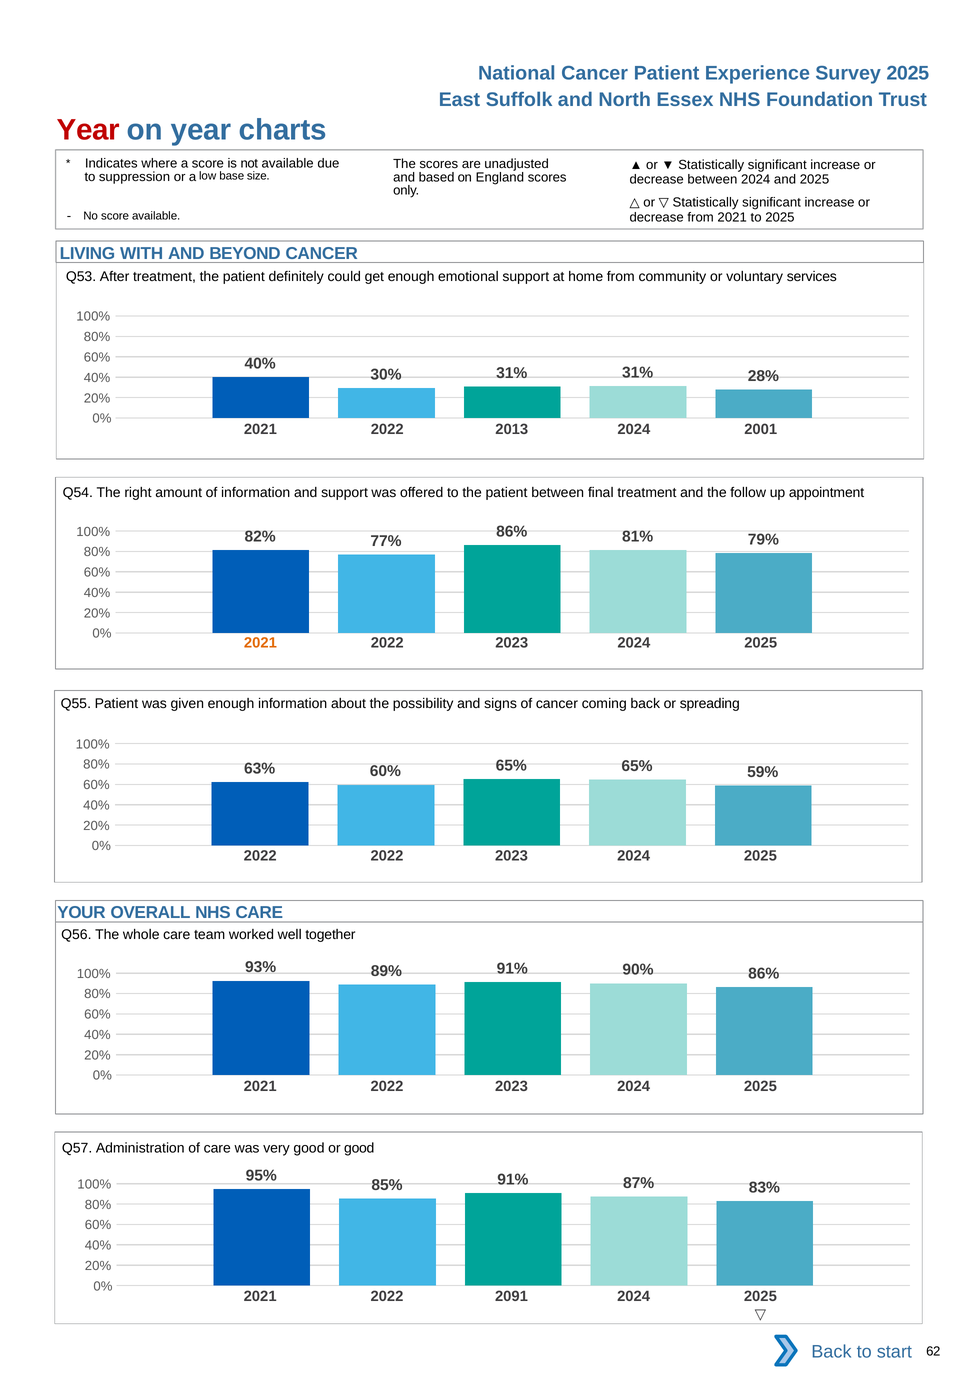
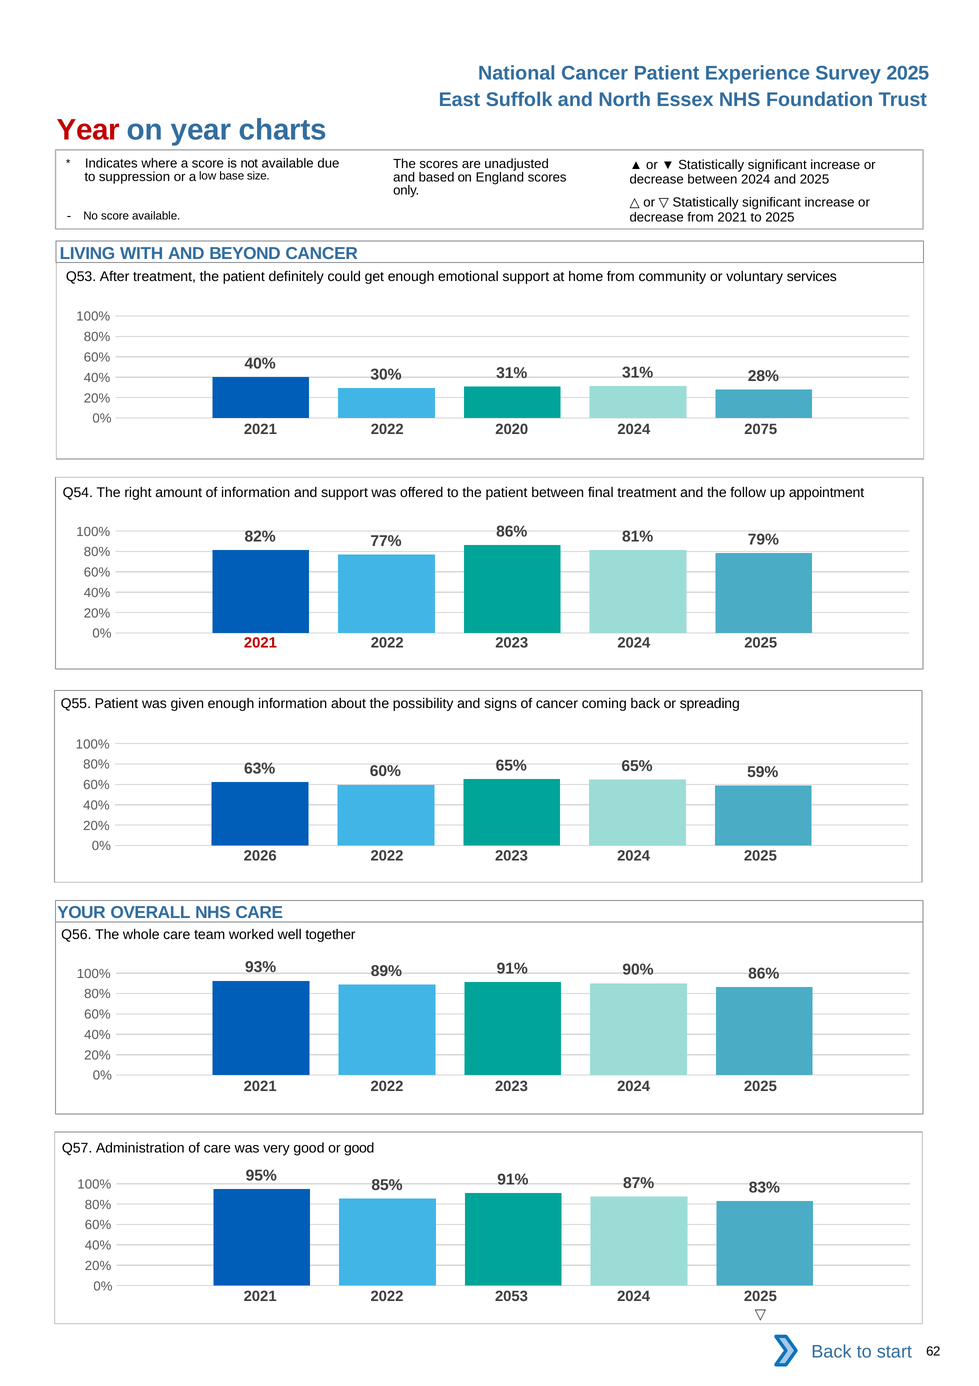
2013: 2013 -> 2020
2001: 2001 -> 2075
2021 at (260, 643) colour: orange -> red
2022 at (260, 856): 2022 -> 2026
2091: 2091 -> 2053
